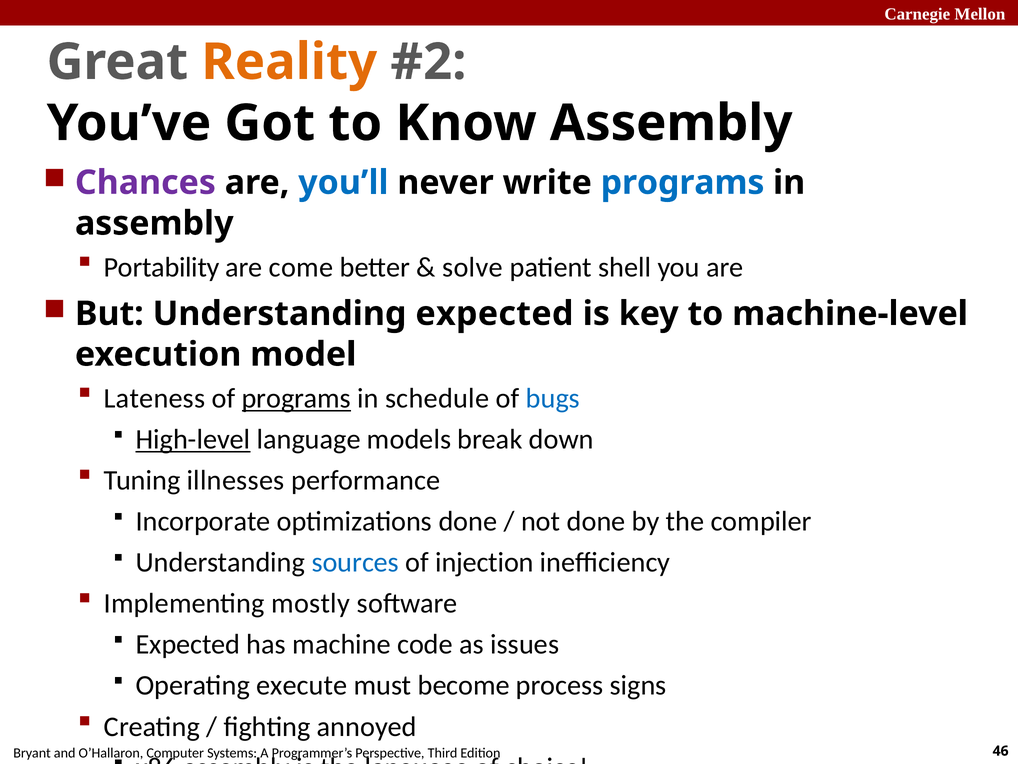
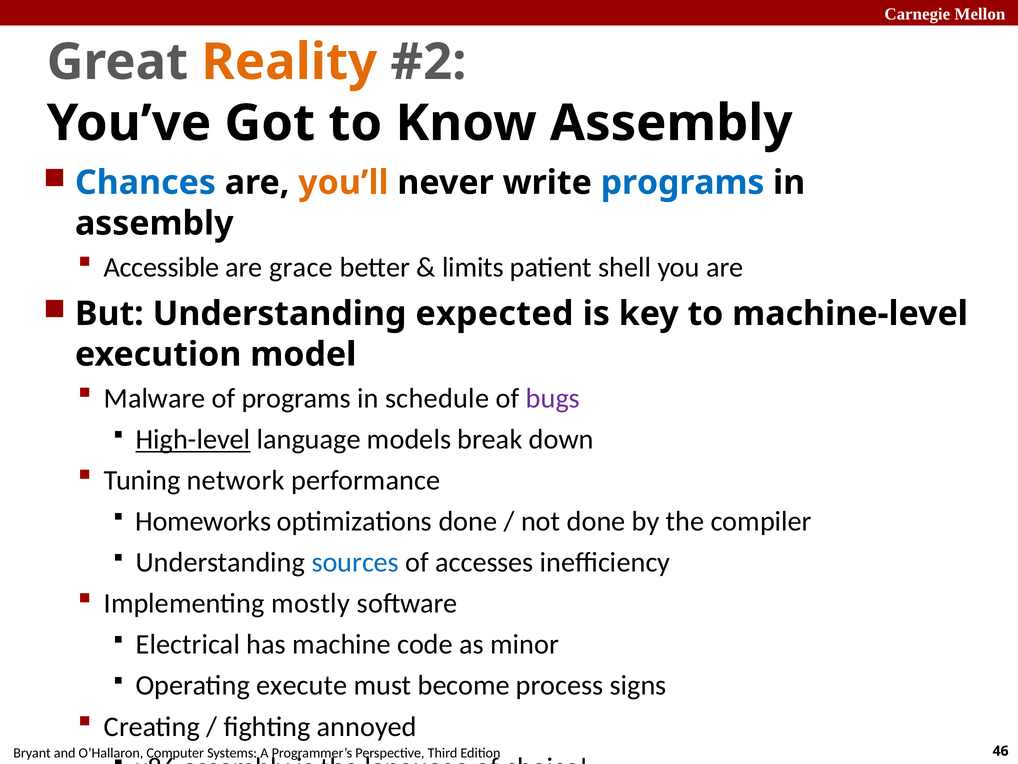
Chances colour: purple -> blue
you’ll colour: blue -> orange
Portability: Portability -> Accessible
come: come -> grace
solve: solve -> limits
Lateness: Lateness -> Malware
programs at (296, 398) underline: present -> none
bugs colour: blue -> purple
illnesses: illnesses -> network
Incorporate: Incorporate -> Homeworks
injection: injection -> accesses
Expected at (188, 644): Expected -> Electrical
issues: issues -> minor
